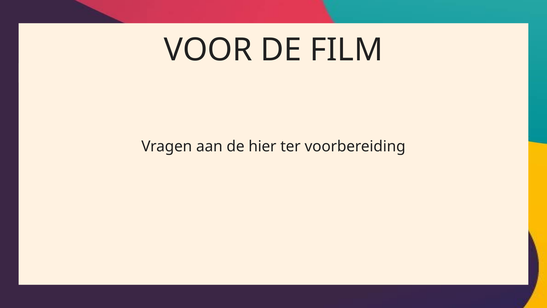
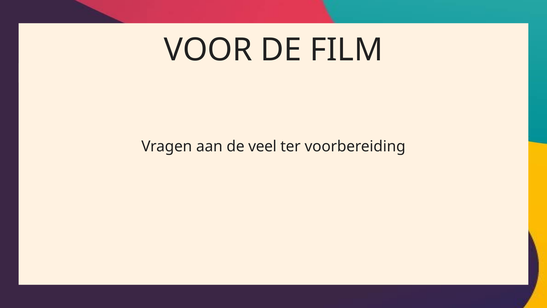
hier: hier -> veel
